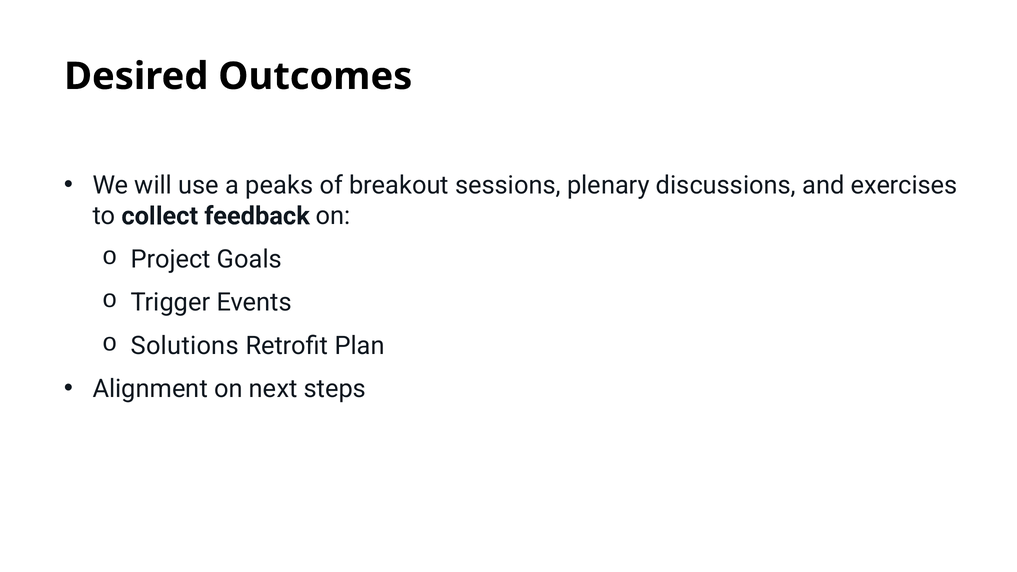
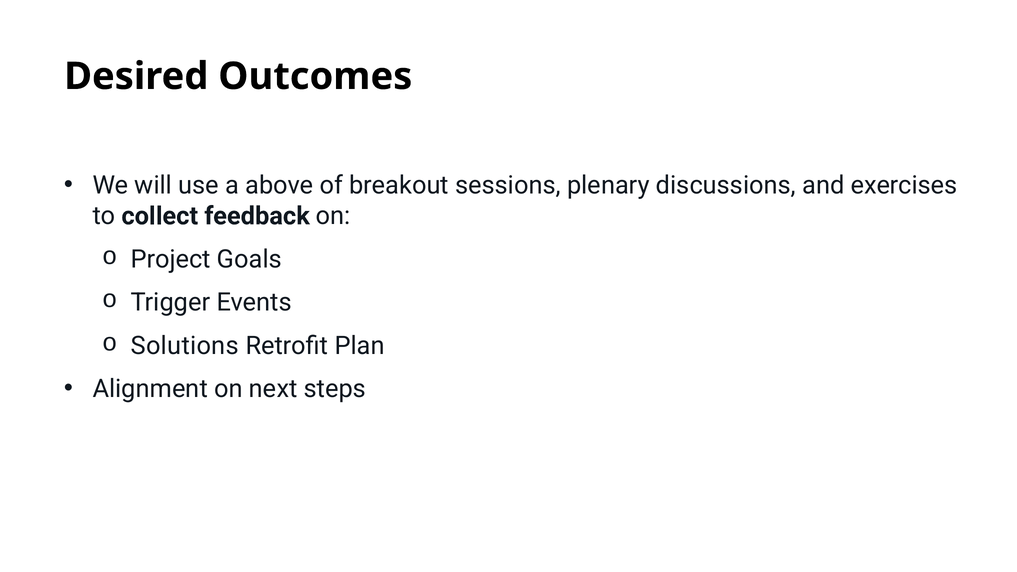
peaks: peaks -> above
